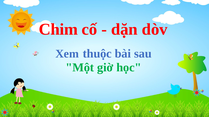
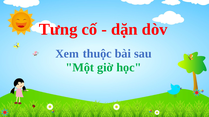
Chim: Chim -> Tưng
